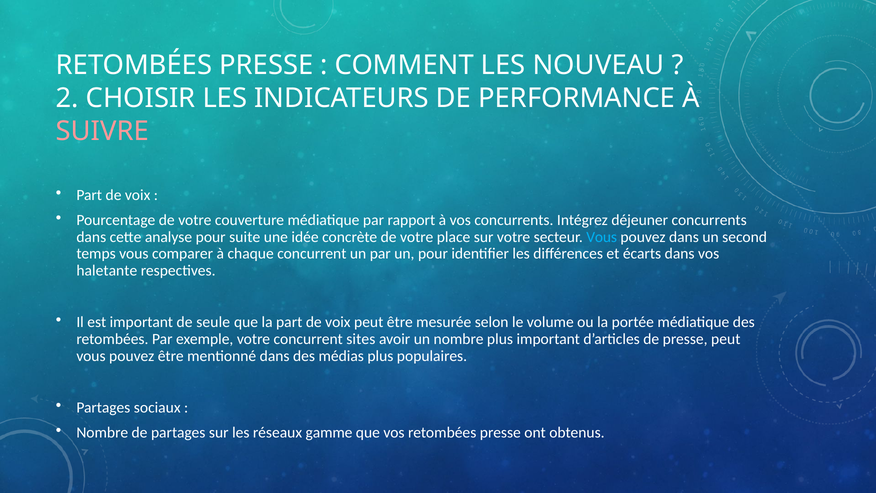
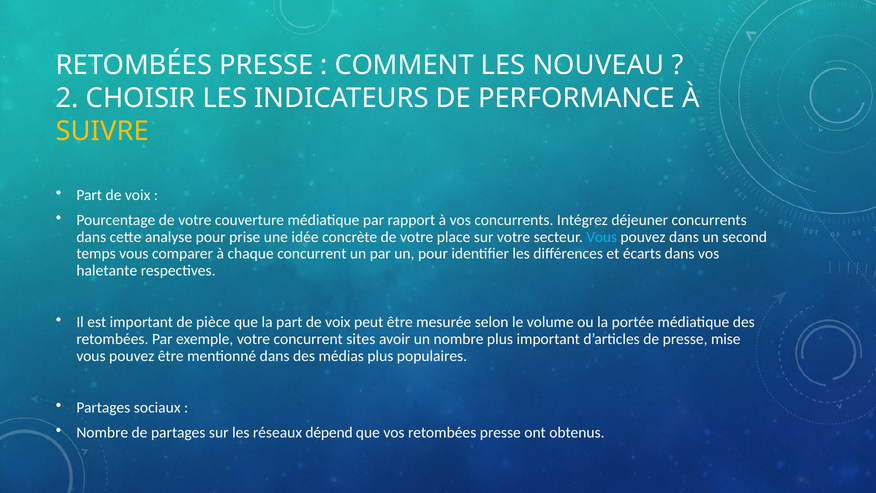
SUIVRE colour: pink -> yellow
suite: suite -> prise
seule: seule -> pièce
presse peut: peut -> mise
gamme: gamme -> dépend
